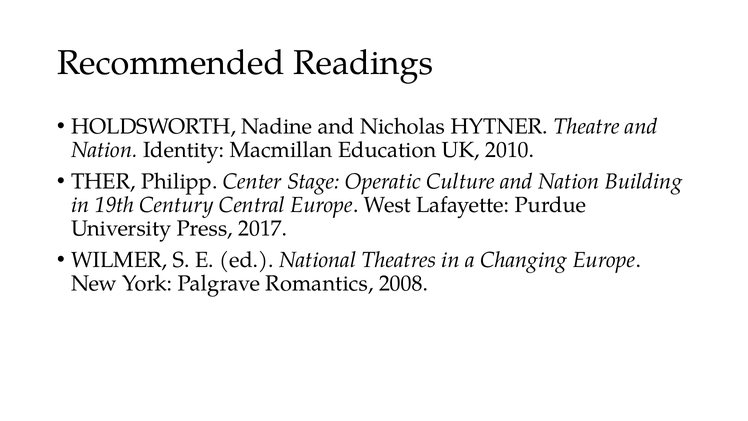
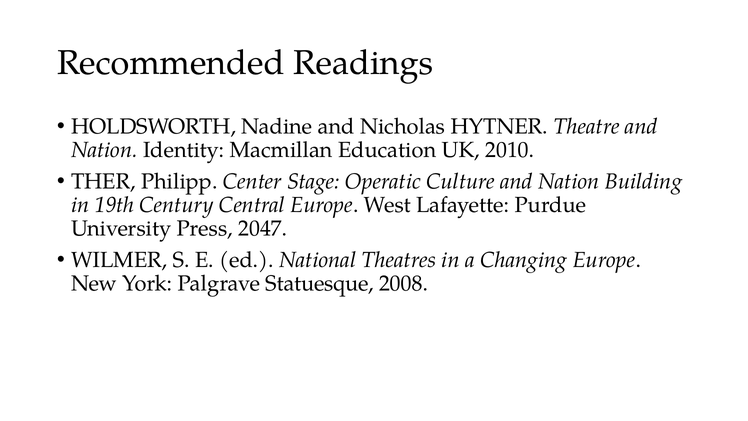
2017: 2017 -> 2047
Romantics: Romantics -> Statuesque
